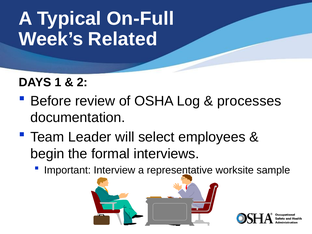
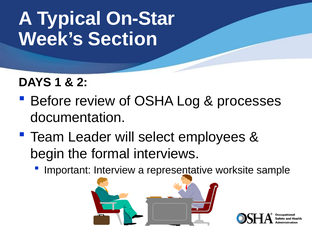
On-Full: On-Full -> On-Star
Related: Related -> Section
